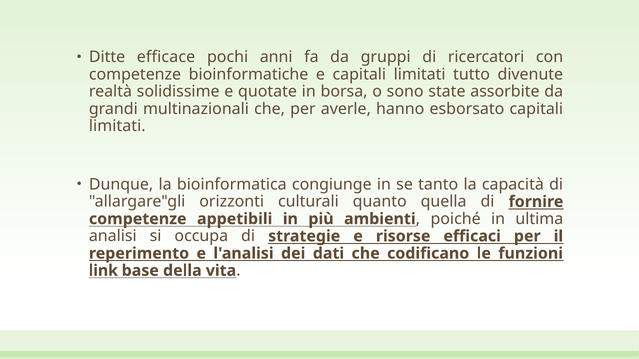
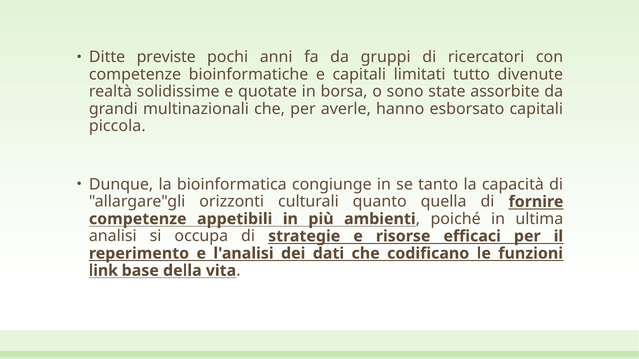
efficace: efficace -> previste
limitati at (117, 126): limitati -> piccola
